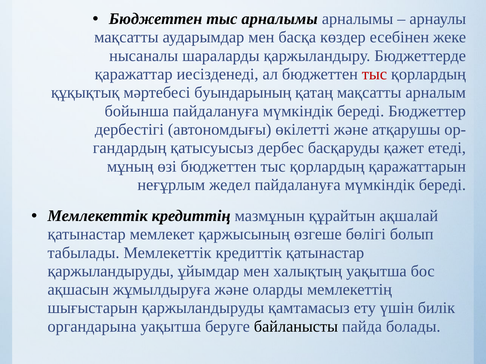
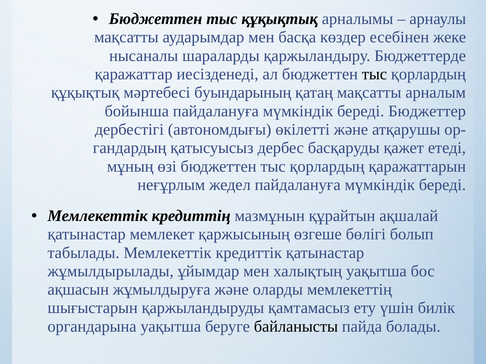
тыс арналымы: арналымы -> құқықтық
тыс at (374, 74) colour: red -> black
қаржыландыруды at (111, 271): қаржыландыруды -> жұмылдырылады
